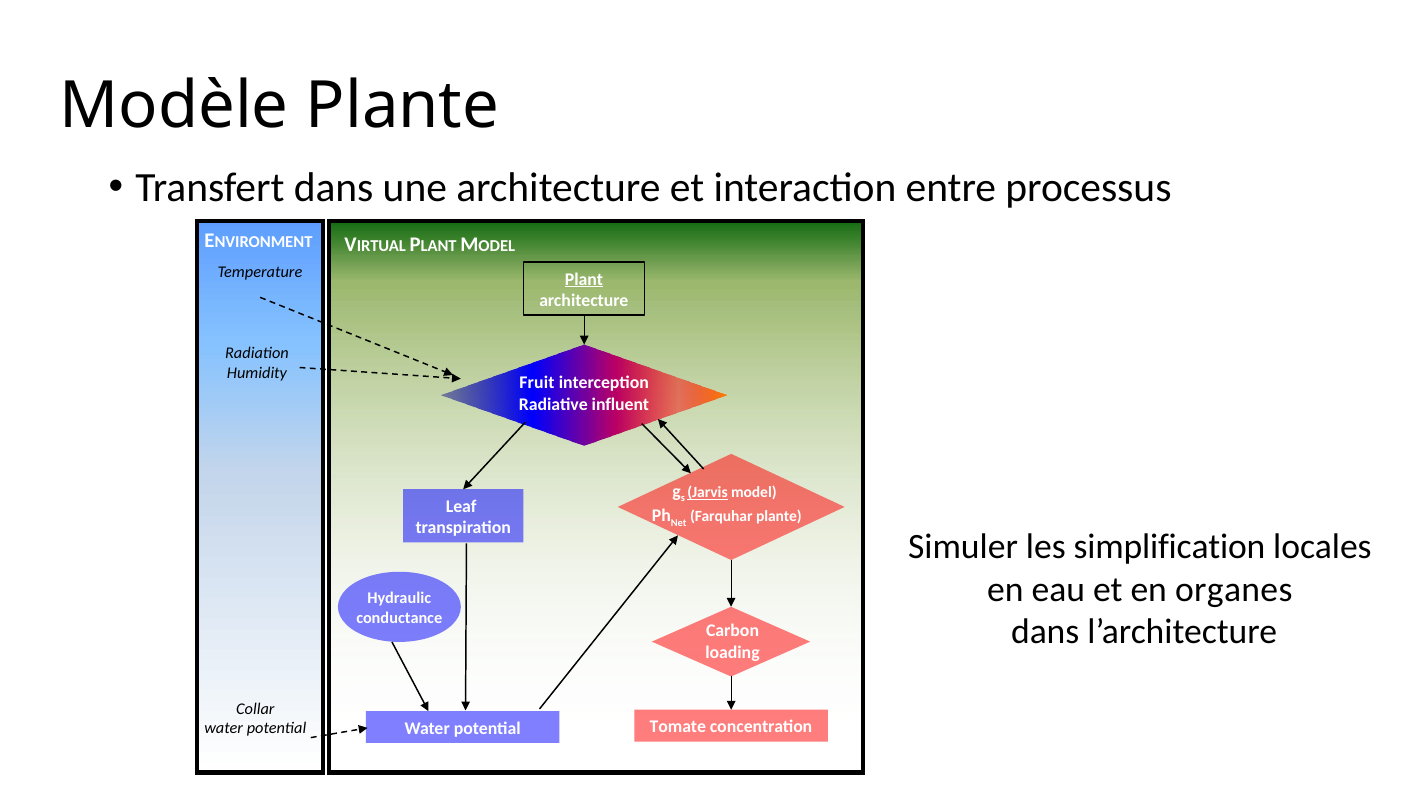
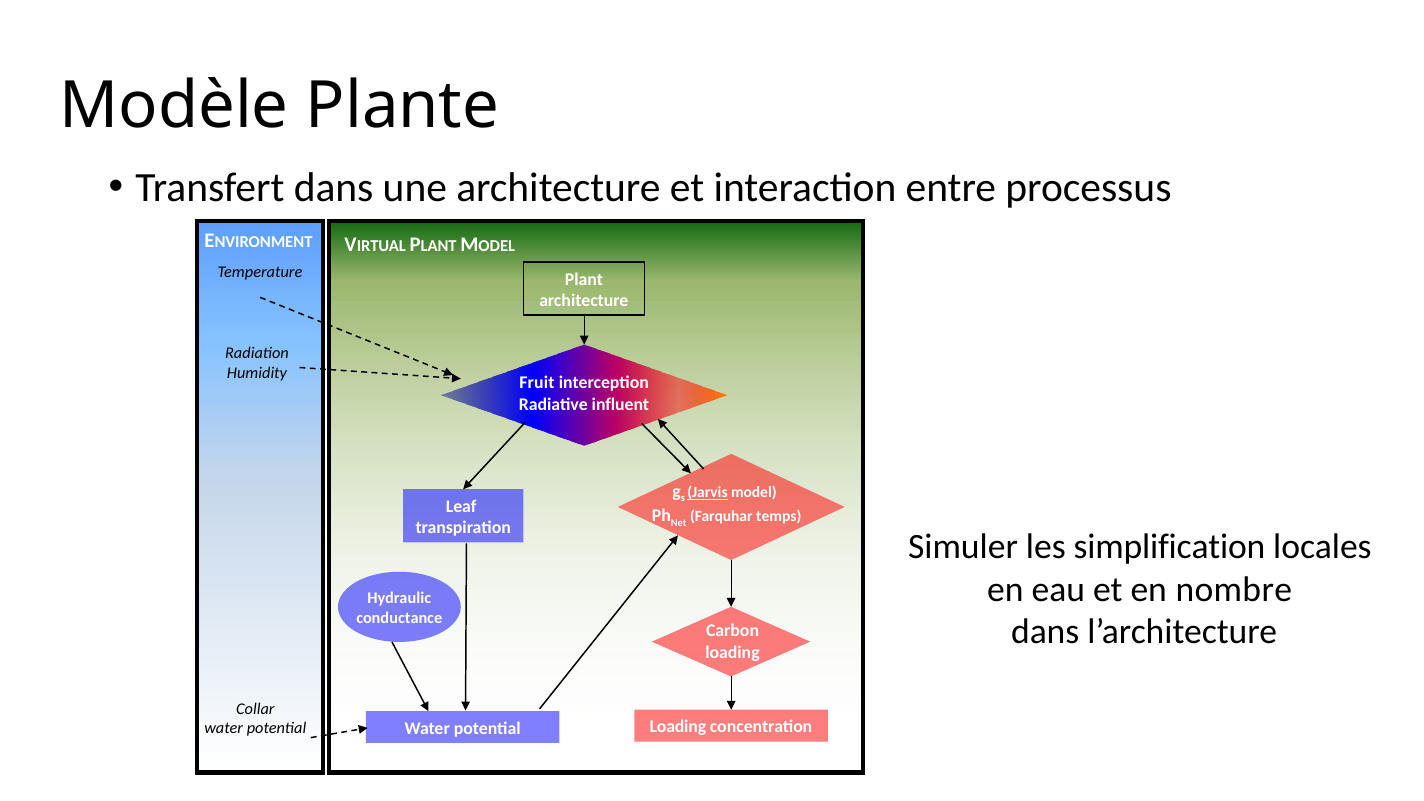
Plant underline: present -> none
Farquhar plante: plante -> temps
organes: organes -> nombre
potential Tomate: Tomate -> Loading
